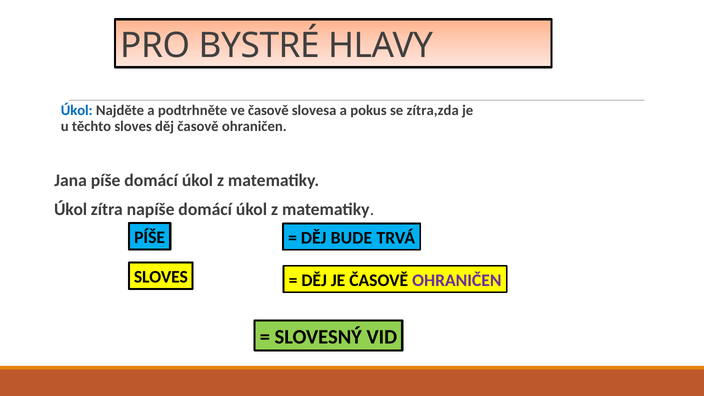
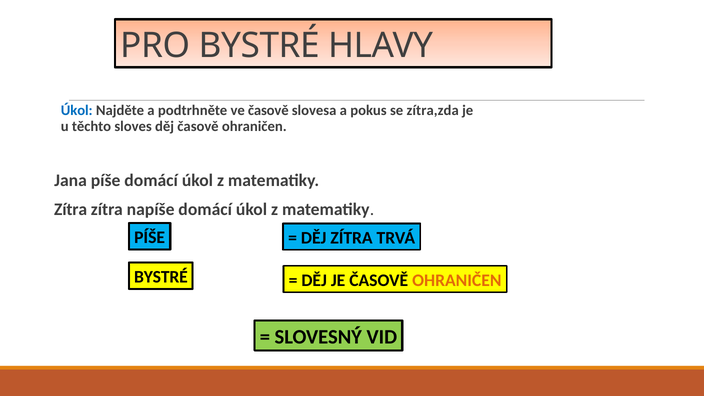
Úkol at (71, 210): Úkol -> Zítra
DĚJ BUDE: BUDE -> ZÍTRA
SLOVES at (161, 277): SLOVES -> BYSTRÉ
OHRANIČEN at (457, 280) colour: purple -> orange
